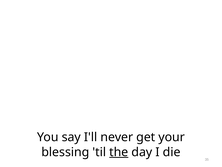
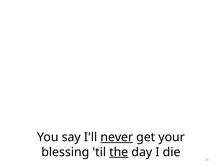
never underline: none -> present
